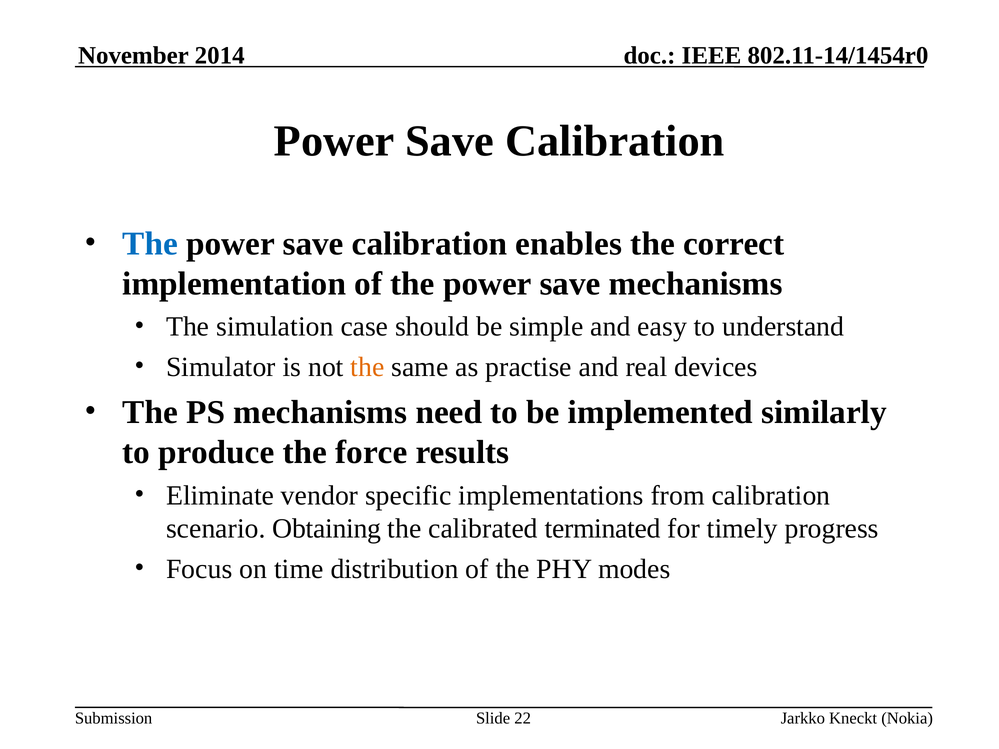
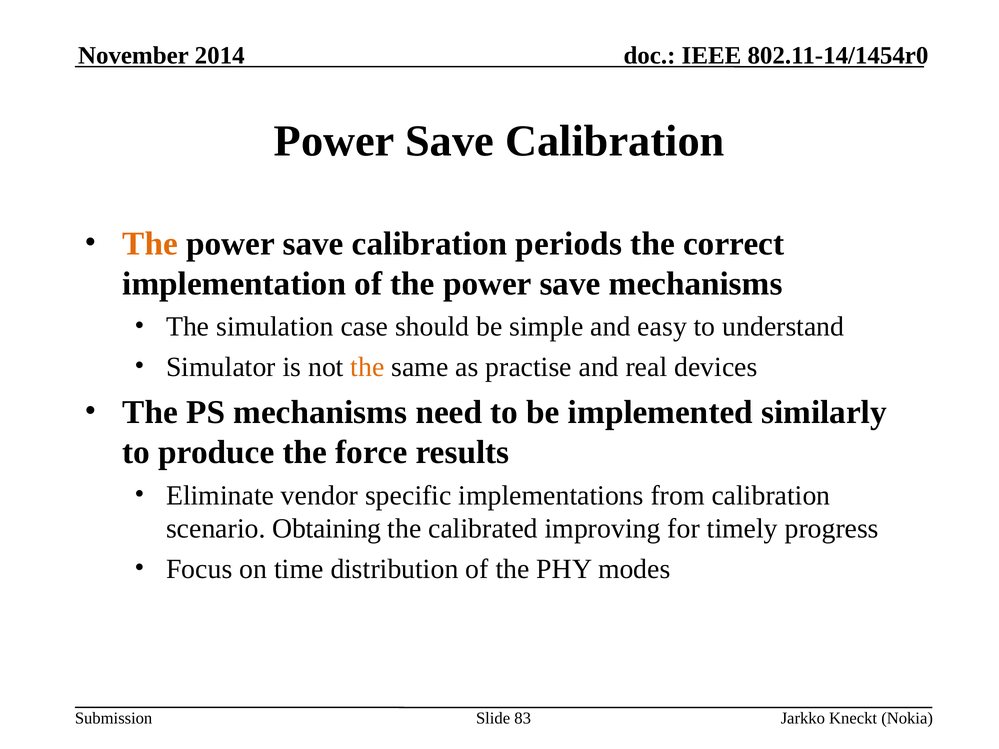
The at (150, 244) colour: blue -> orange
enables: enables -> periods
terminated: terminated -> improving
22: 22 -> 83
